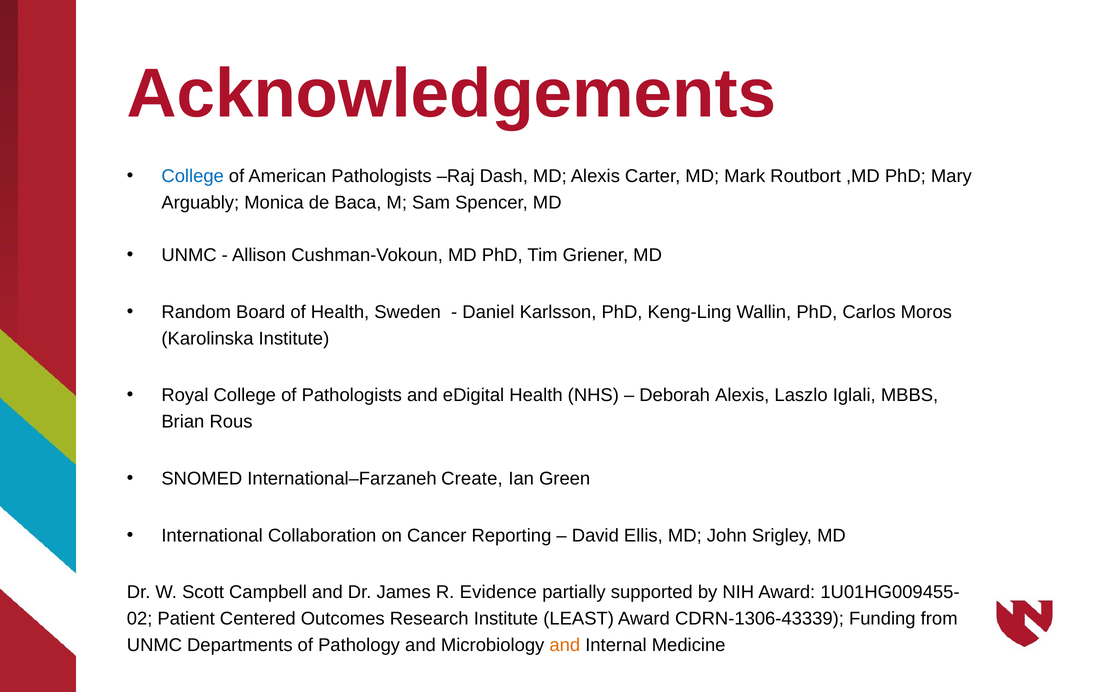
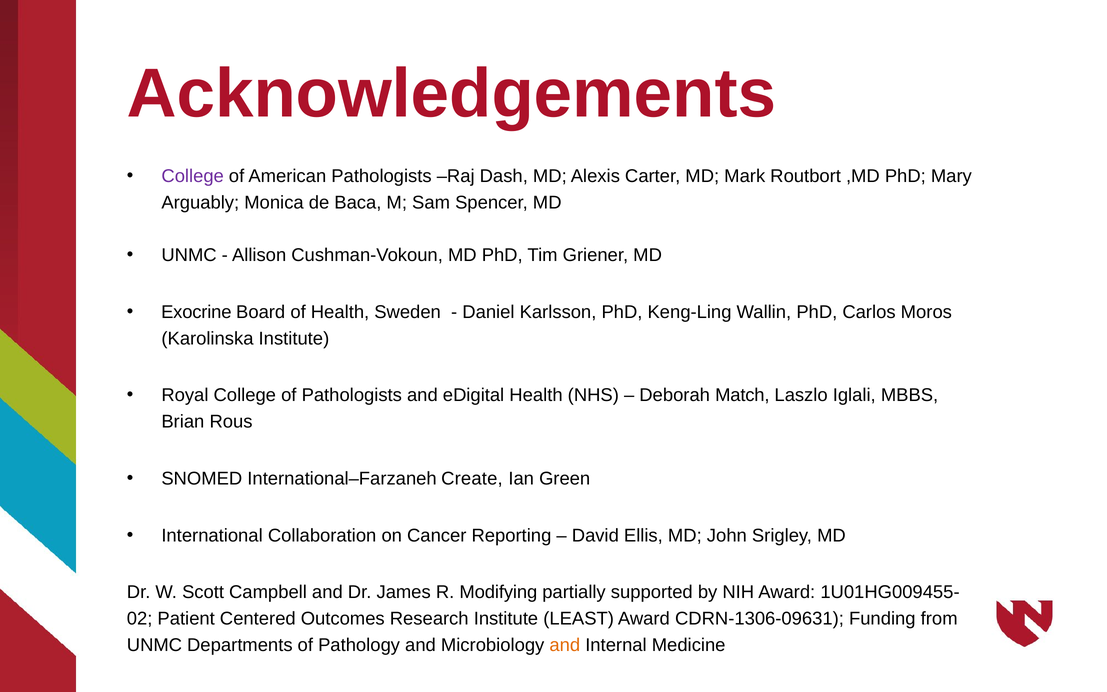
College at (193, 176) colour: blue -> purple
Random: Random -> Exocrine
Deborah Alexis: Alexis -> Match
Evidence: Evidence -> Modifying
CDRN-1306-43339: CDRN-1306-43339 -> CDRN-1306-09631
